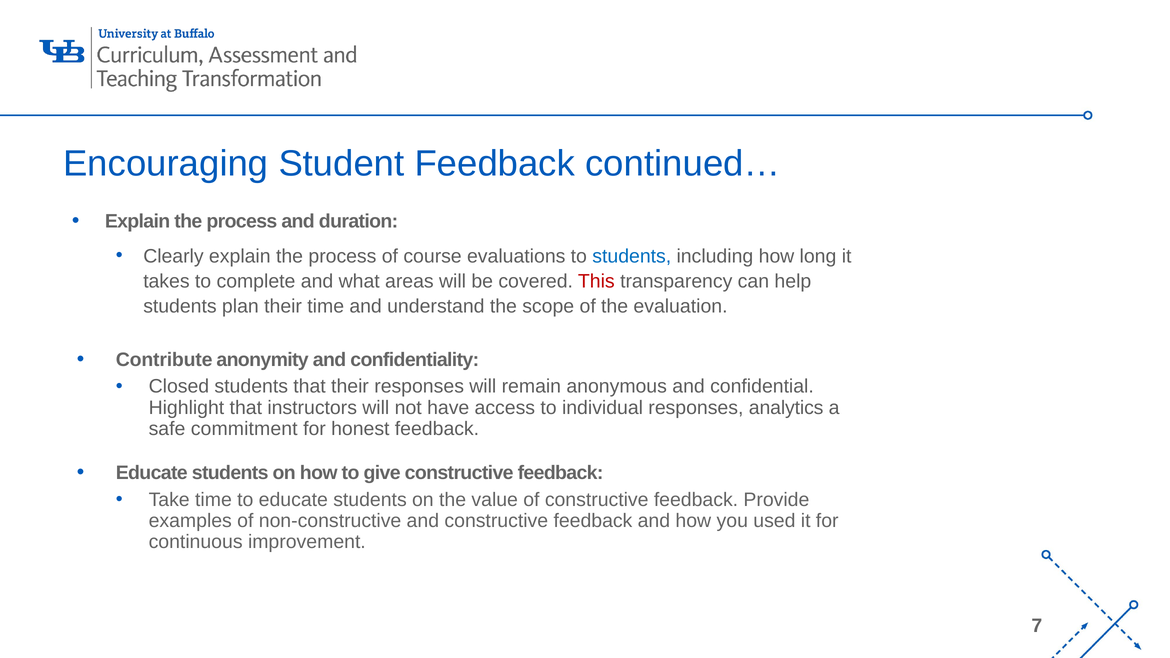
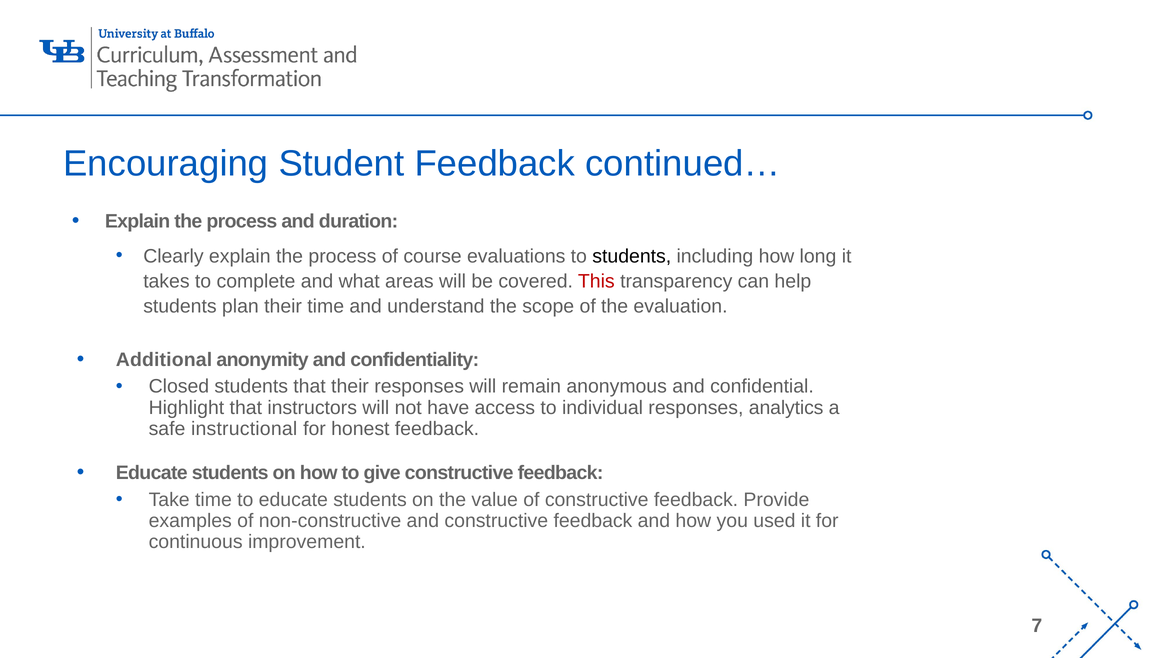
students at (632, 256) colour: blue -> black
Contribute: Contribute -> Additional
commitment: commitment -> instructional
